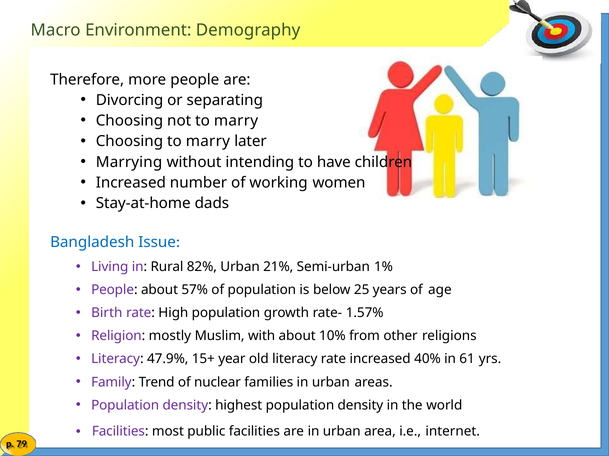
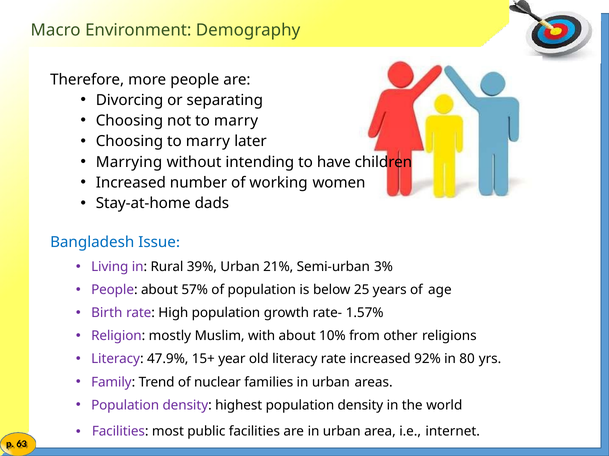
82%: 82% -> 39%
1%: 1% -> 3%
40%: 40% -> 92%
61: 61 -> 80
79: 79 -> 63
